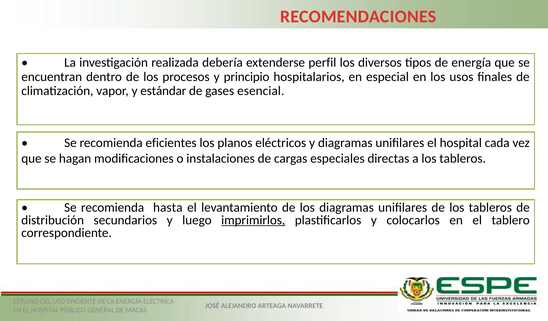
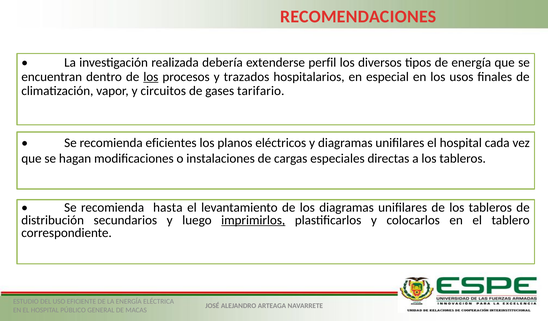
los at (151, 77) underline: none -> present
principio: principio -> trazados
estándar: estándar -> circuitos
esencial: esencial -> tarifario
